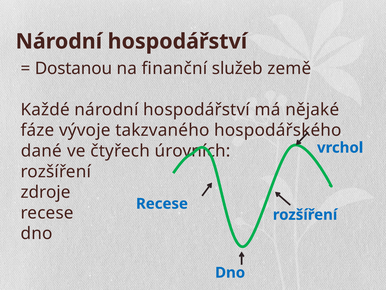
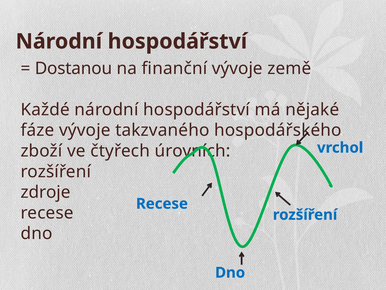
finanční služeb: služeb -> vývoje
dané: dané -> zboží
